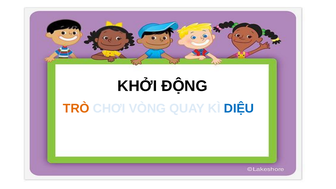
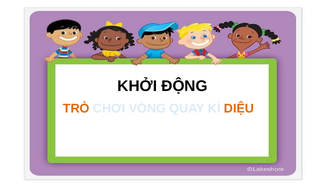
DIỆU colour: blue -> orange
